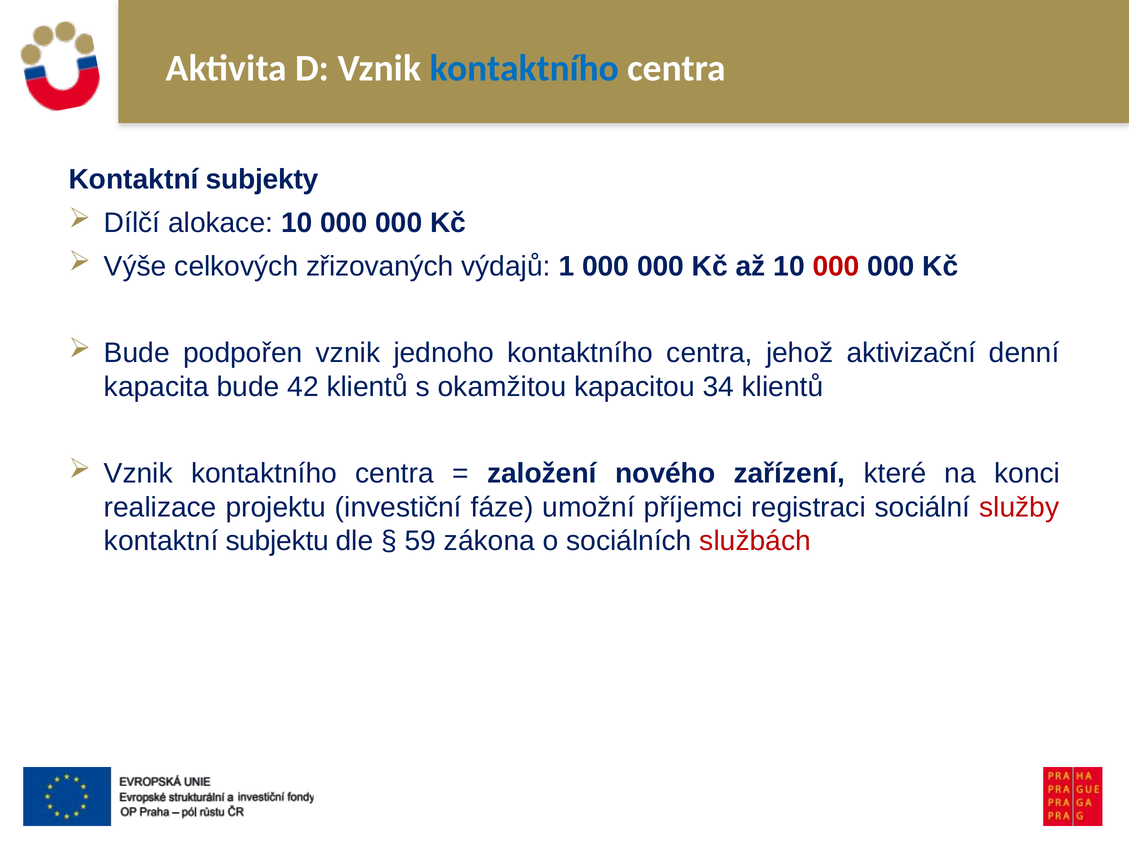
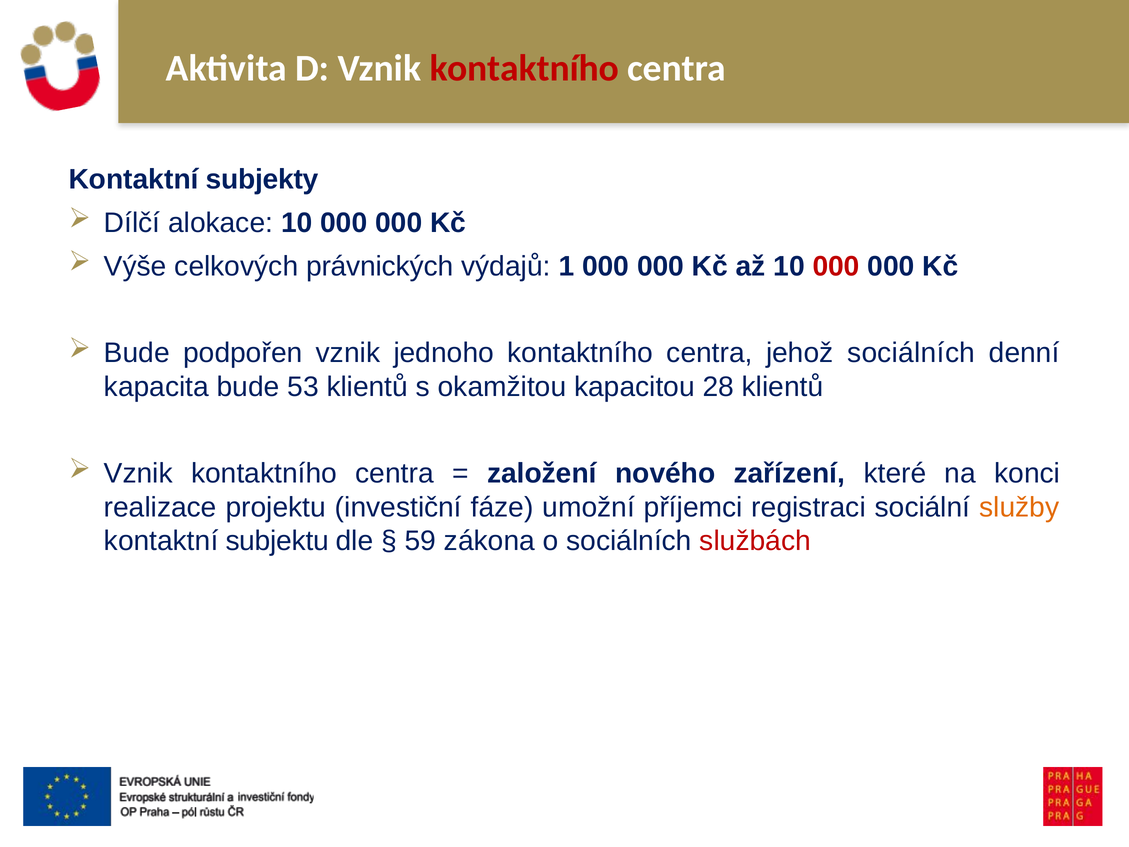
kontaktního at (524, 68) colour: blue -> red
zřizovaných: zřizovaných -> právnických
jehož aktivizační: aktivizační -> sociálních
42: 42 -> 53
34: 34 -> 28
služby colour: red -> orange
